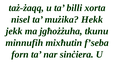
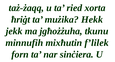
billi: billi -> ried
nisel: nisel -> ħriġt
f’seba: f’seba -> f’lilek
